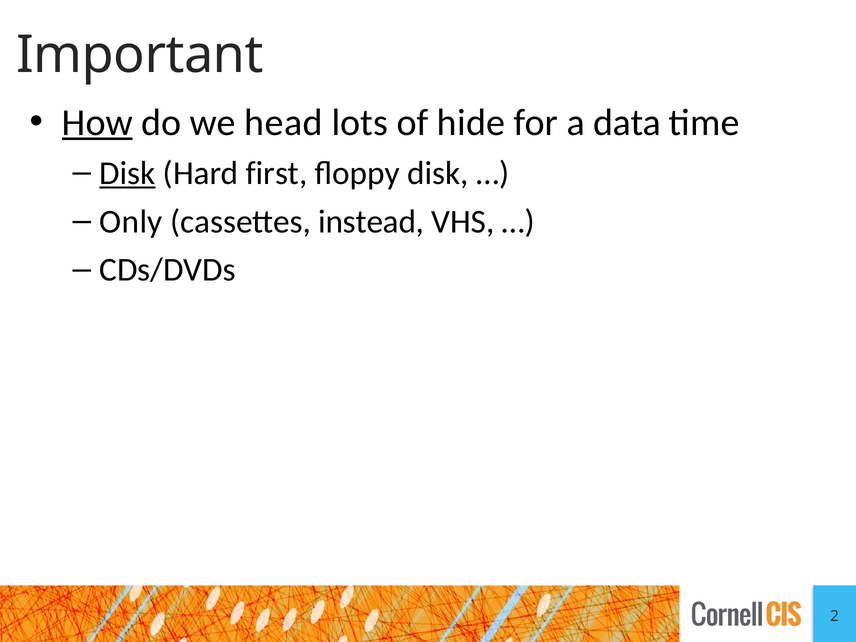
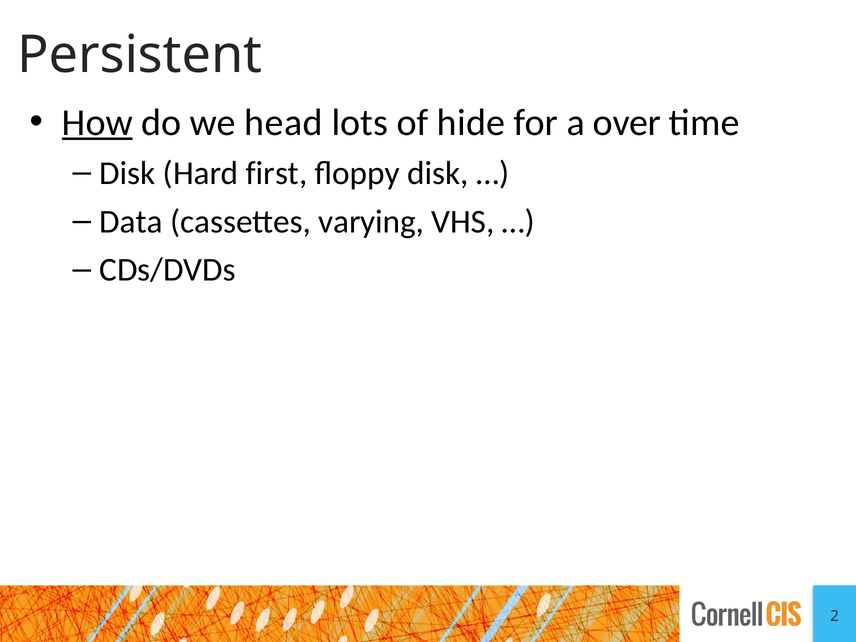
Important: Important -> Persistent
data: data -> over
Disk at (127, 173) underline: present -> none
Only: Only -> Data
instead: instead -> varying
